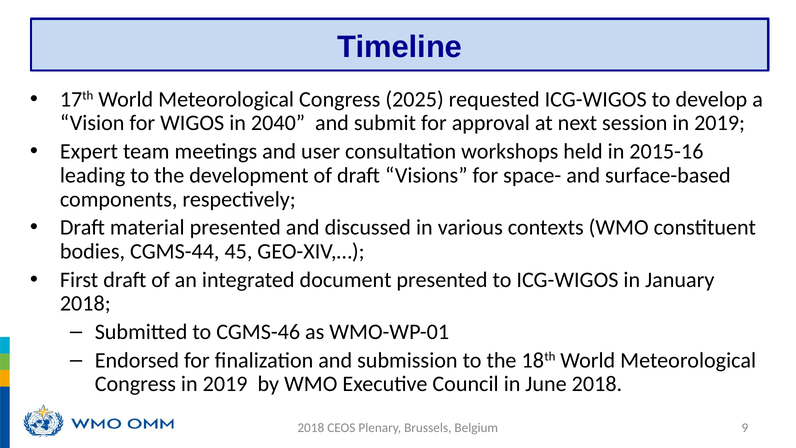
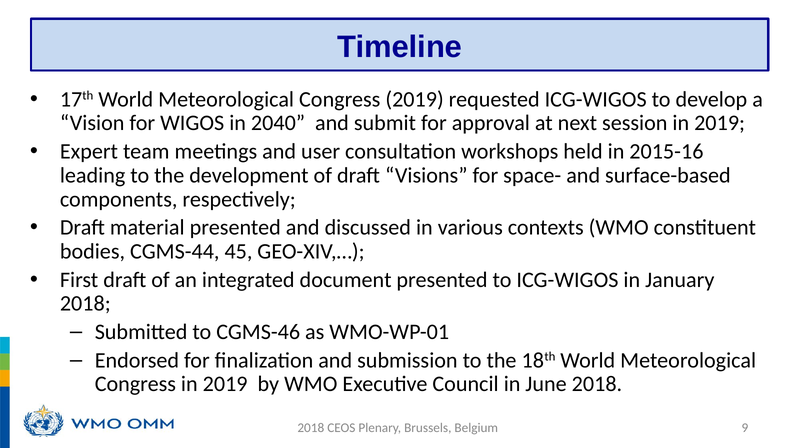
Congress 2025: 2025 -> 2019
